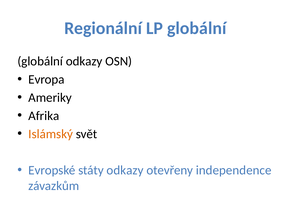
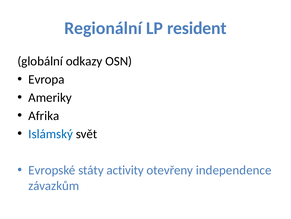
LP globální: globální -> resident
Islámský colour: orange -> blue
státy odkazy: odkazy -> activity
